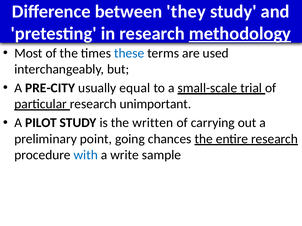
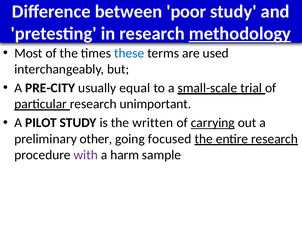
they: they -> poor
carrying underline: none -> present
point: point -> other
chances: chances -> focused
with colour: blue -> purple
write: write -> harm
